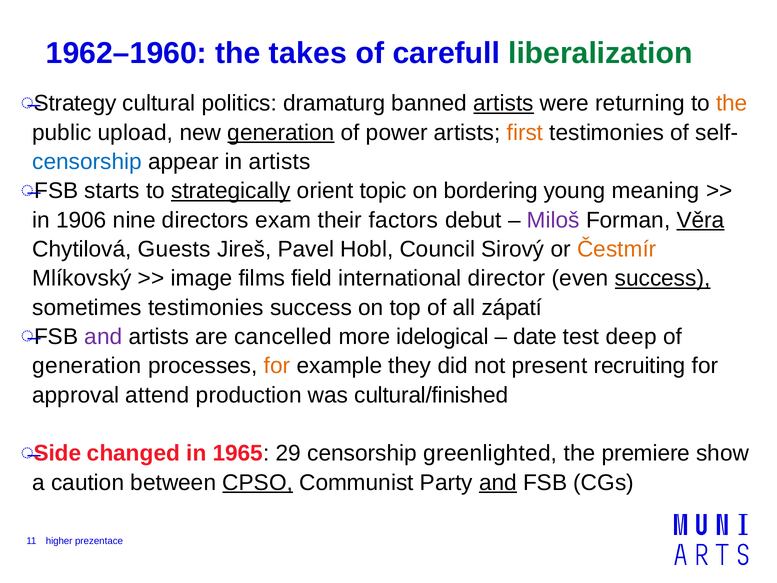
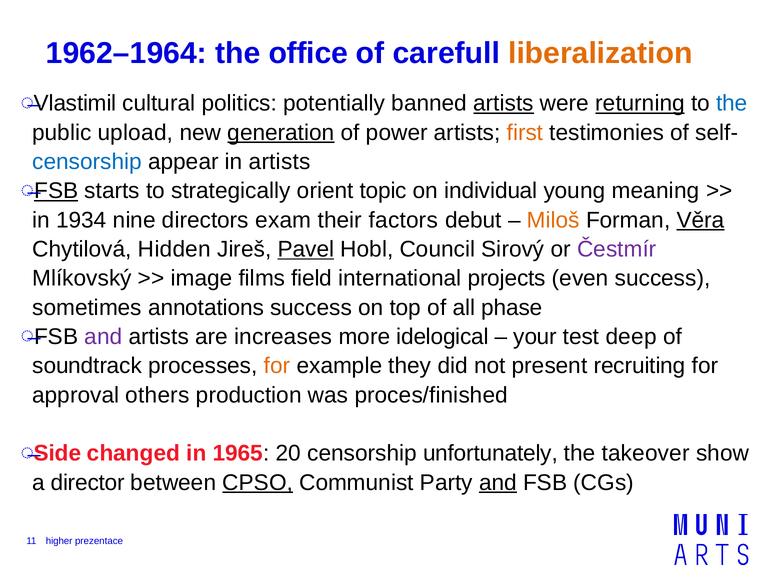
1962–1960: 1962–1960 -> 1962–1964
takes: takes -> office
liberalization colour: green -> orange
Strategy: Strategy -> Vlastimil
dramaturg: dramaturg -> potentially
returning underline: none -> present
the at (732, 103) colour: orange -> blue
FSB at (56, 191) underline: none -> present
strategically underline: present -> none
bordering: bordering -> individual
1906: 1906 -> 1934
Miloš colour: purple -> orange
Guests: Guests -> Hidden
Pavel underline: none -> present
Čestmír colour: orange -> purple
director: director -> projects
success at (663, 278) underline: present -> none
sometimes testimonies: testimonies -> annotations
zápatí: zápatí -> phase
cancelled: cancelled -> increases
date: date -> your
generation at (87, 366): generation -> soundtrack
attend: attend -> others
cultural/finished: cultural/finished -> proces/finished
29: 29 -> 20
greenlighted: greenlighted -> unfortunately
premiere: premiere -> takeover
caution: caution -> director
